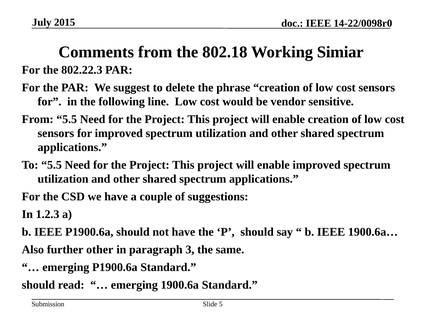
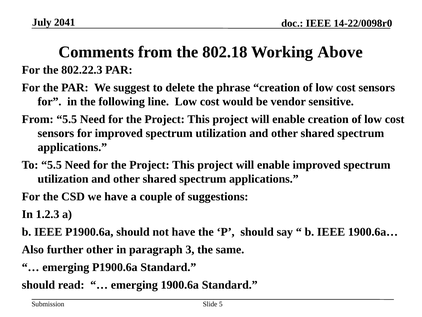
2015: 2015 -> 2041
Simiar: Simiar -> Above
